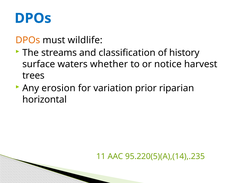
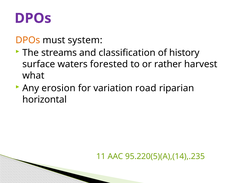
DPOs at (33, 18) colour: blue -> purple
wildlife: wildlife -> system
whether: whether -> forested
notice: notice -> rather
trees: trees -> what
prior: prior -> road
